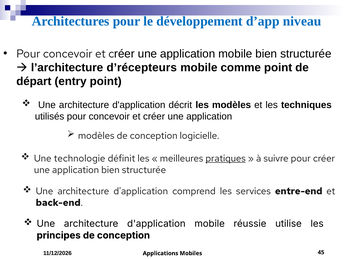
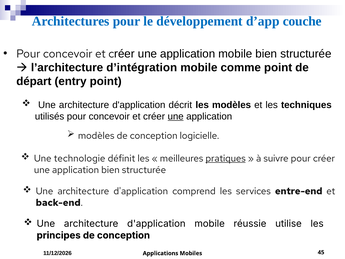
niveau: niveau -> couche
d’récepteurs: d’récepteurs -> d’intégration
une at (176, 116) underline: none -> present
